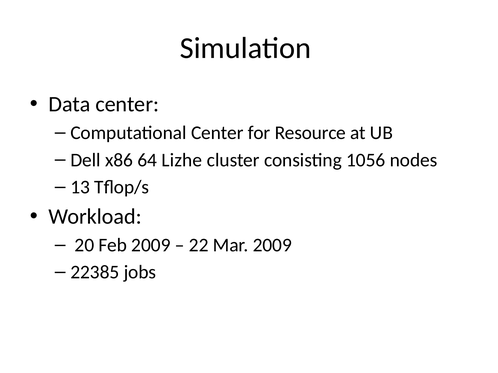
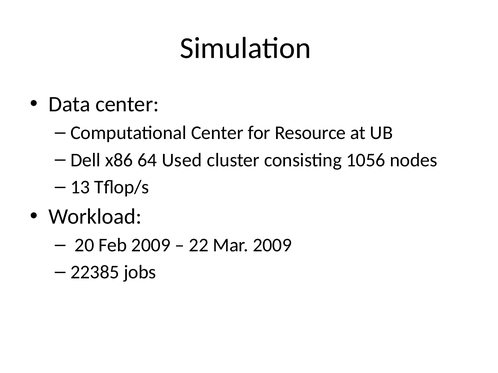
Lizhe: Lizhe -> Used
